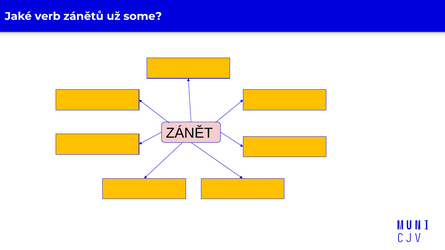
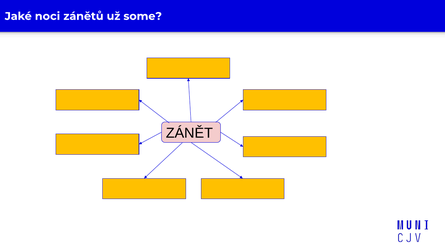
verb: verb -> noci
